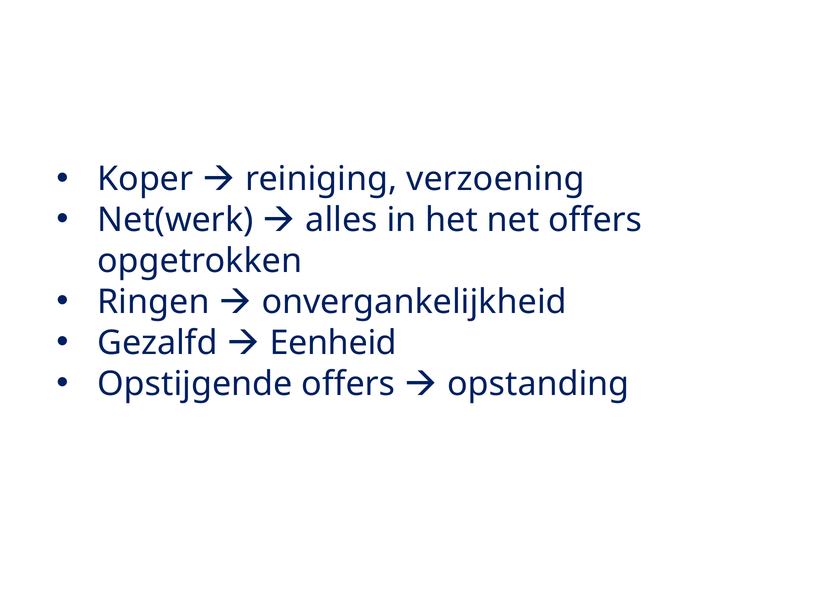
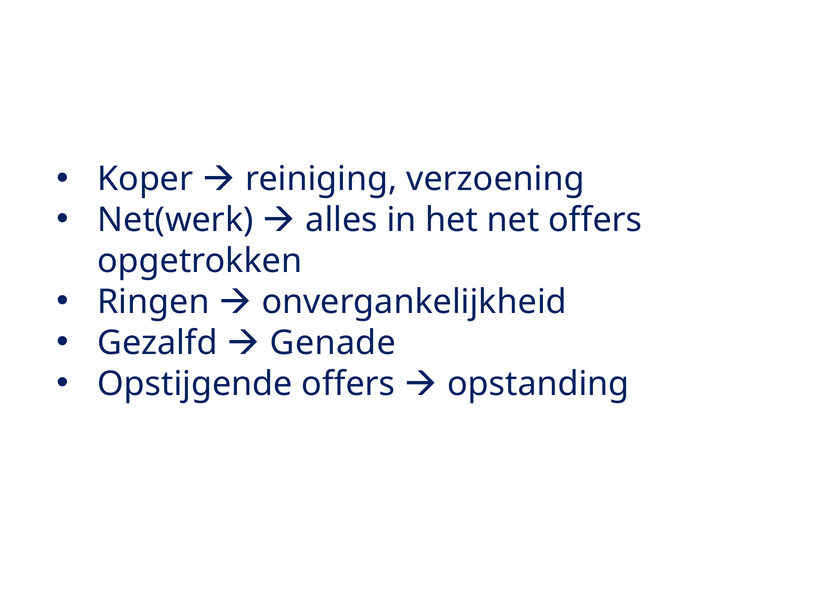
Eenheid: Eenheid -> Genade
